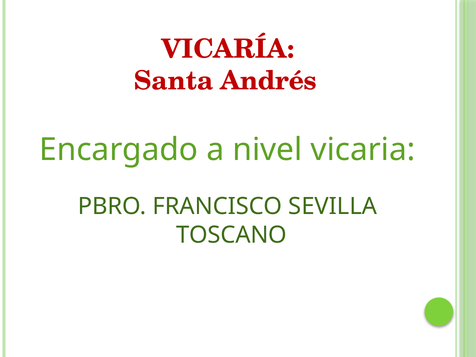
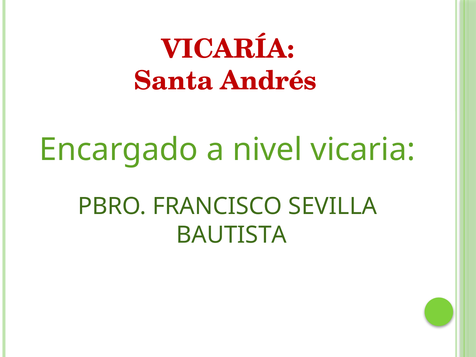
TOSCANO: TOSCANO -> BAUTISTA
